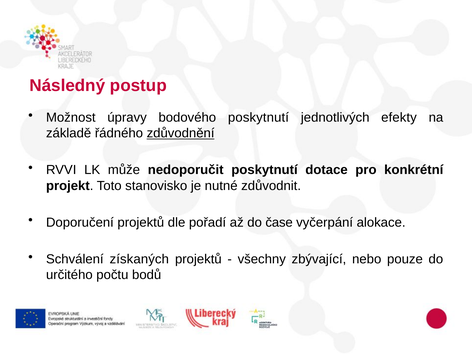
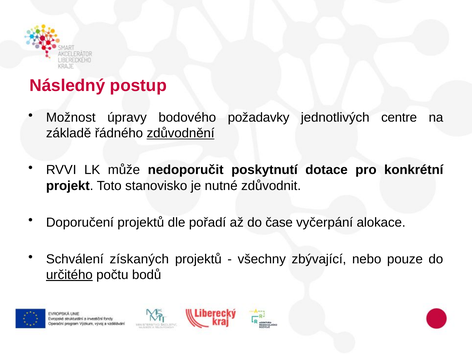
bodového poskytnutí: poskytnutí -> požadavky
efekty: efekty -> centre
určitého underline: none -> present
